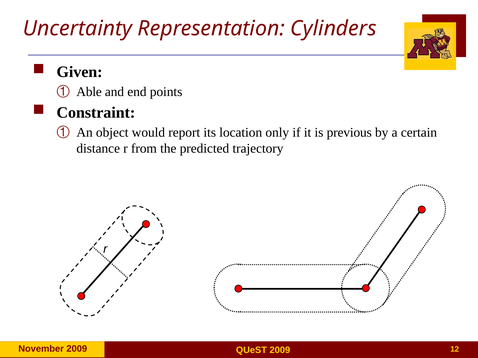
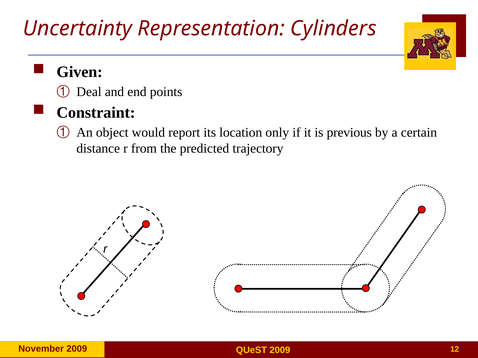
Able: Able -> Deal
